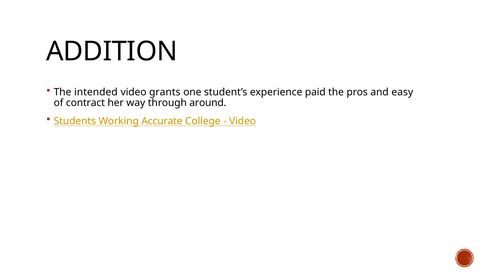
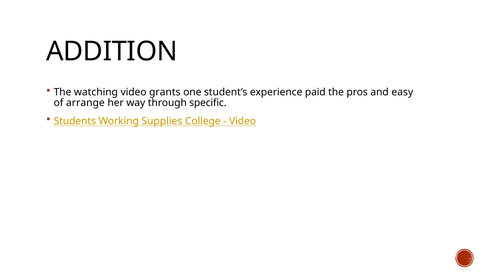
intended: intended -> watching
contract: contract -> arrange
around: around -> specific
Accurate: Accurate -> Supplies
